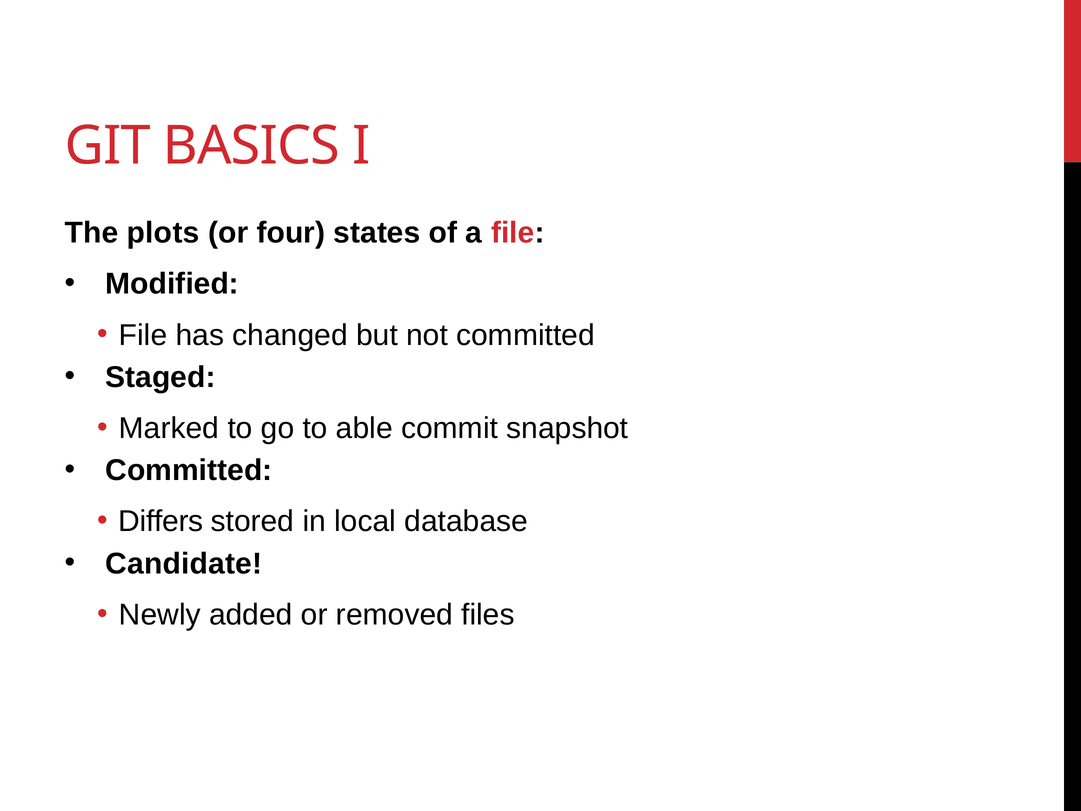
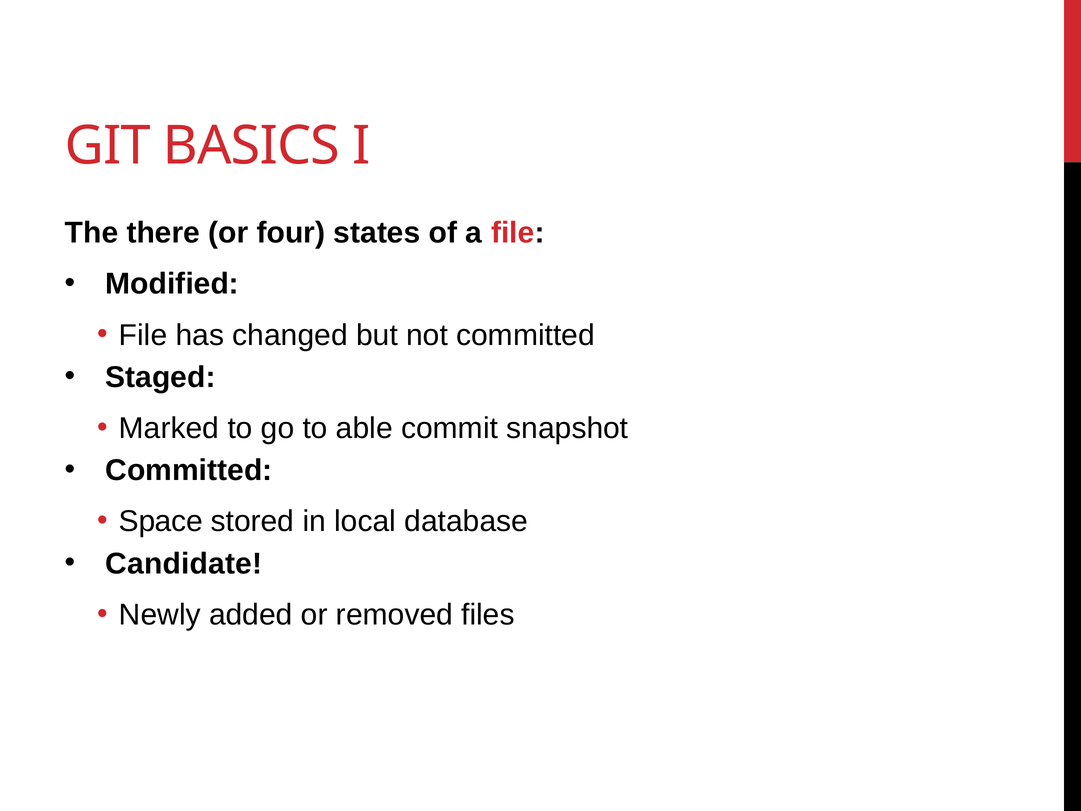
plots: plots -> there
Differs: Differs -> Space
